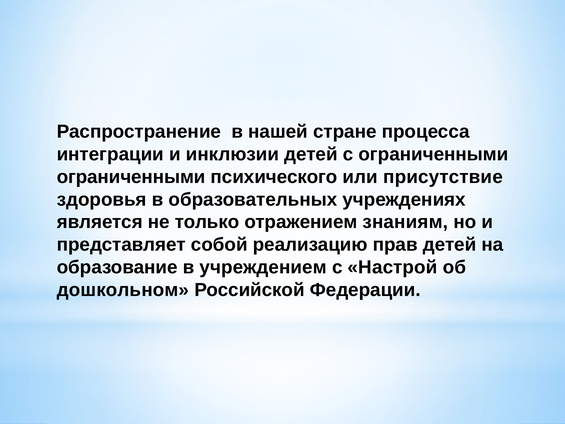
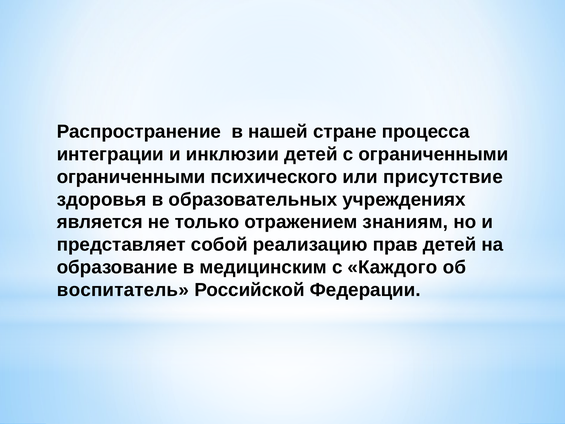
учреждением: учреждением -> медицинским
Настрой: Настрой -> Каждого
дошкольном: дошкольном -> воспитатель
